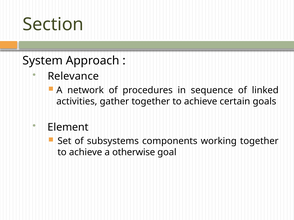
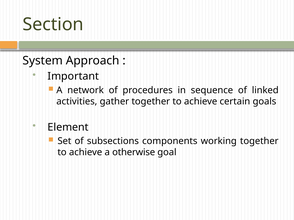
Relevance: Relevance -> Important
subsystems: subsystems -> subsections
